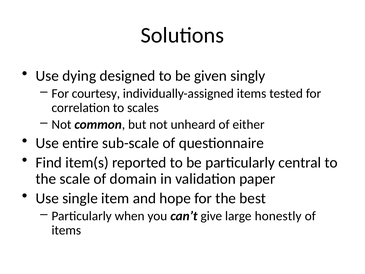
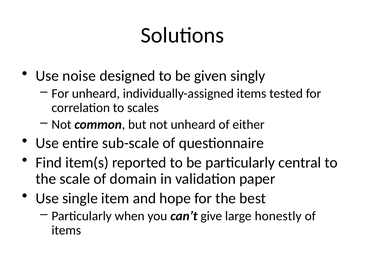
dying: dying -> noise
For courtesy: courtesy -> unheard
